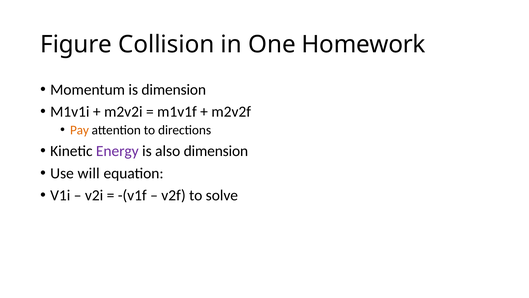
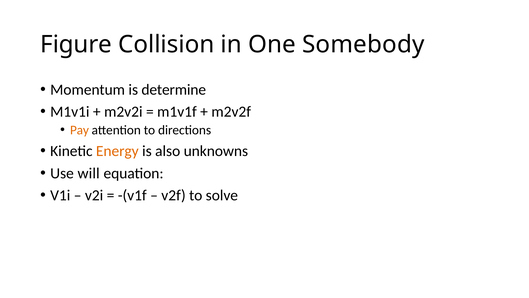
Homework: Homework -> Somebody
is dimension: dimension -> determine
Energy colour: purple -> orange
also dimension: dimension -> unknowns
